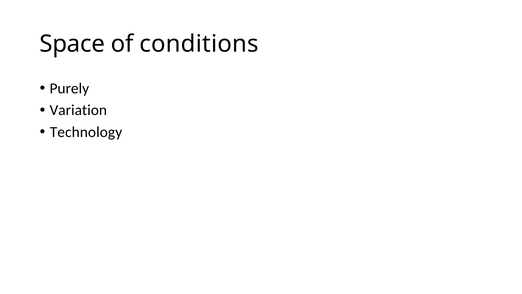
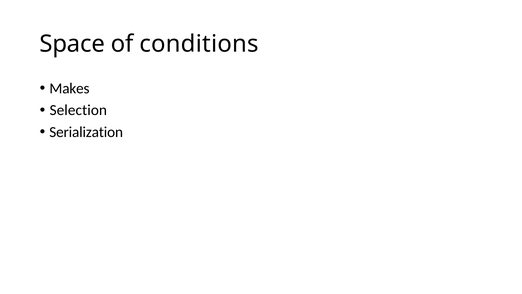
Purely: Purely -> Makes
Variation: Variation -> Selection
Technology: Technology -> Serialization
